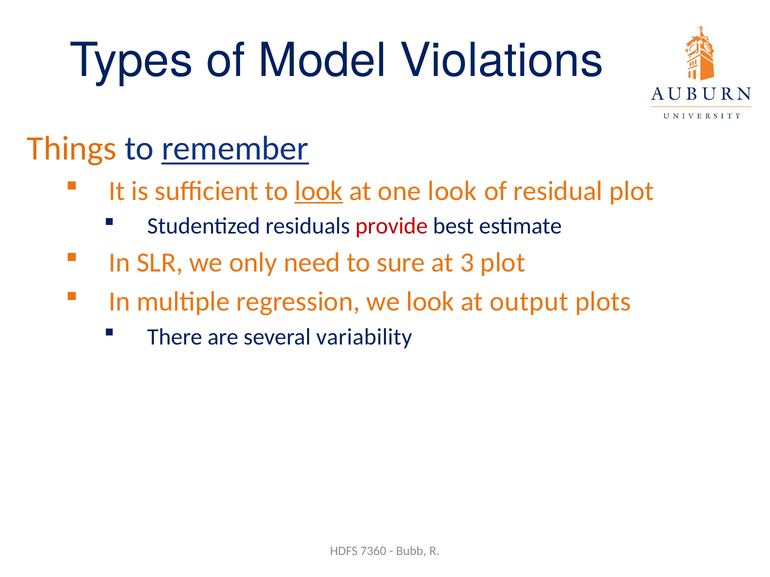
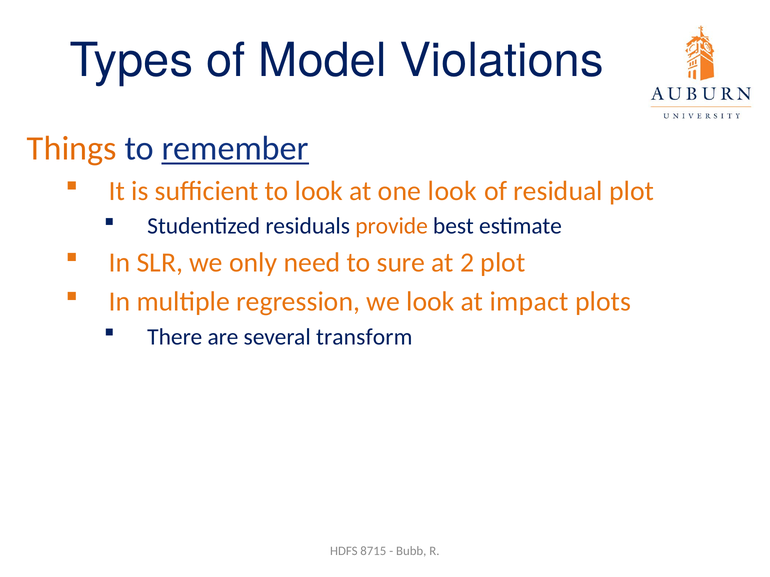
look at (319, 191) underline: present -> none
provide colour: red -> orange
3: 3 -> 2
output: output -> impact
variability: variability -> transform
7360: 7360 -> 8715
